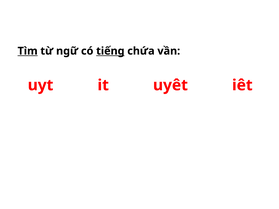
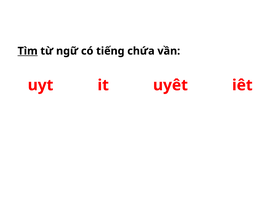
tiếng underline: present -> none
